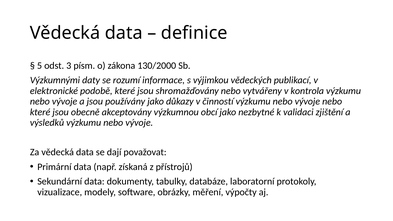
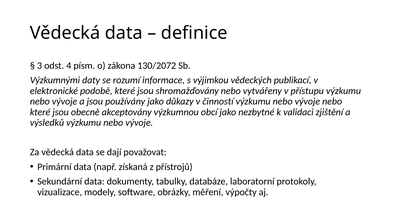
5: 5 -> 3
3: 3 -> 4
130/2000: 130/2000 -> 130/2072
kontrola: kontrola -> přístupu
